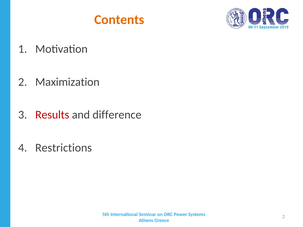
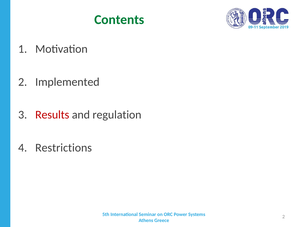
Contents colour: orange -> green
Maximization: Maximization -> Implemented
difference: difference -> regulation
